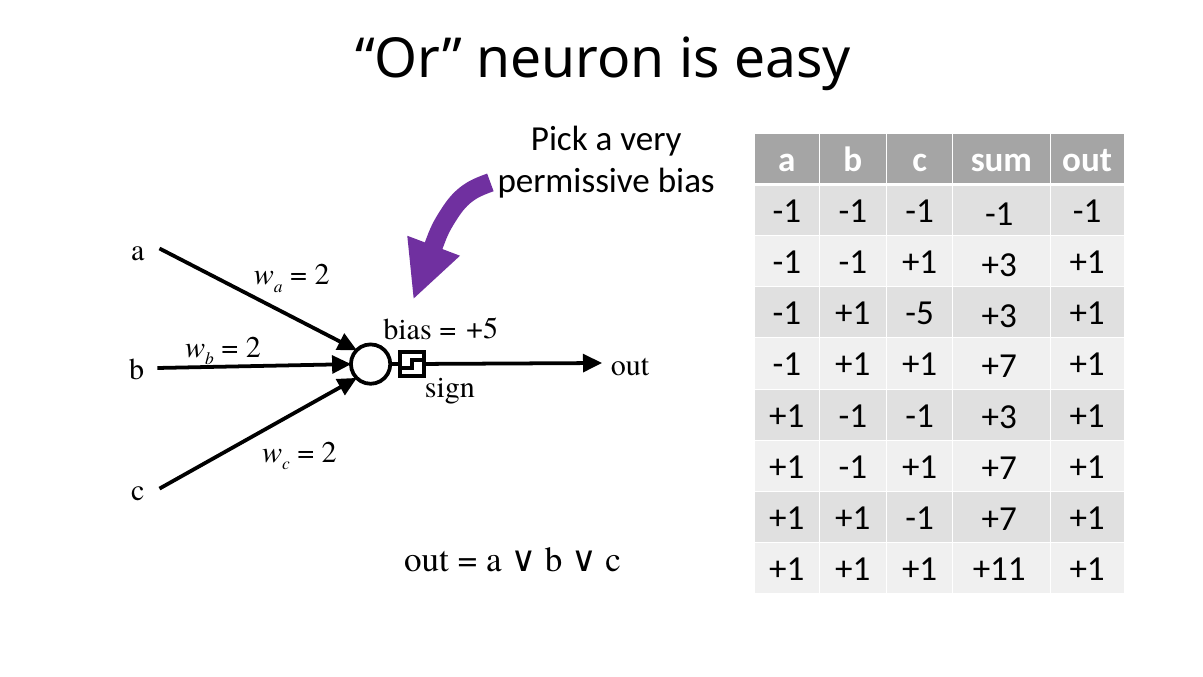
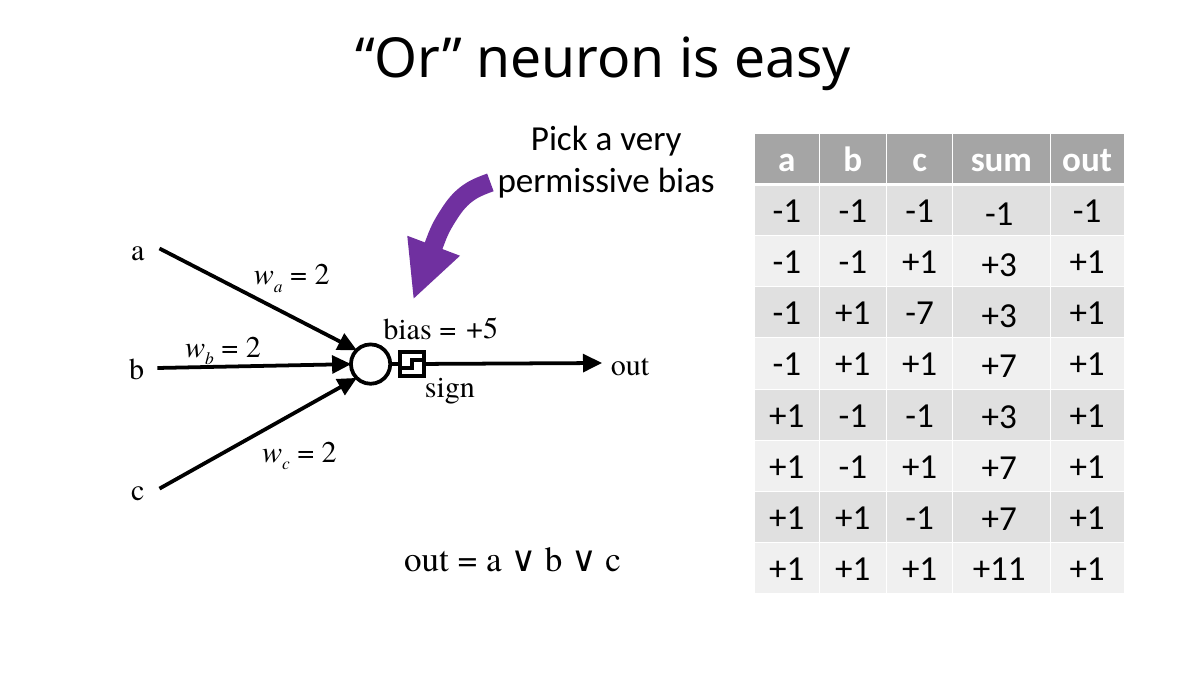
-5: -5 -> -7
